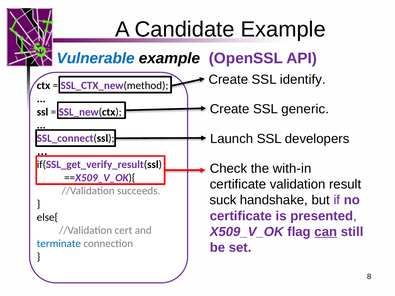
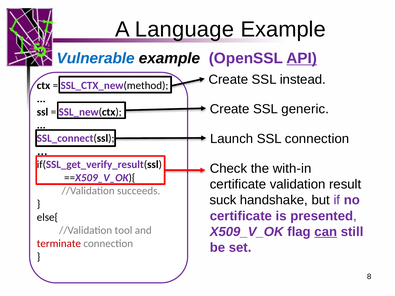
Candidate: Candidate -> Language
API underline: none -> present
identify: identify -> instead
SSL developers: developers -> connection
cert: cert -> tool
terminate colour: blue -> red
